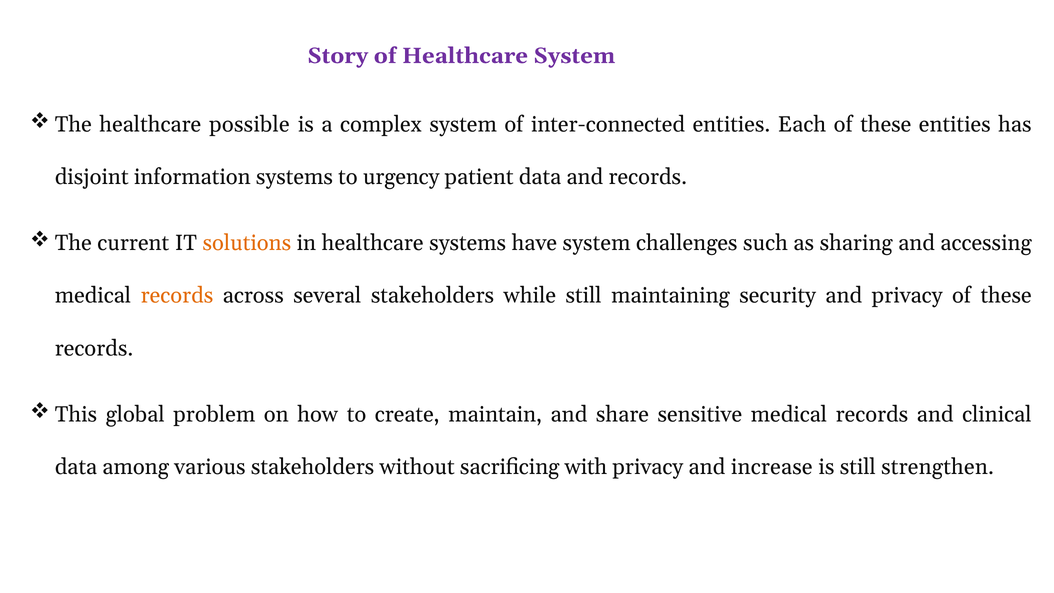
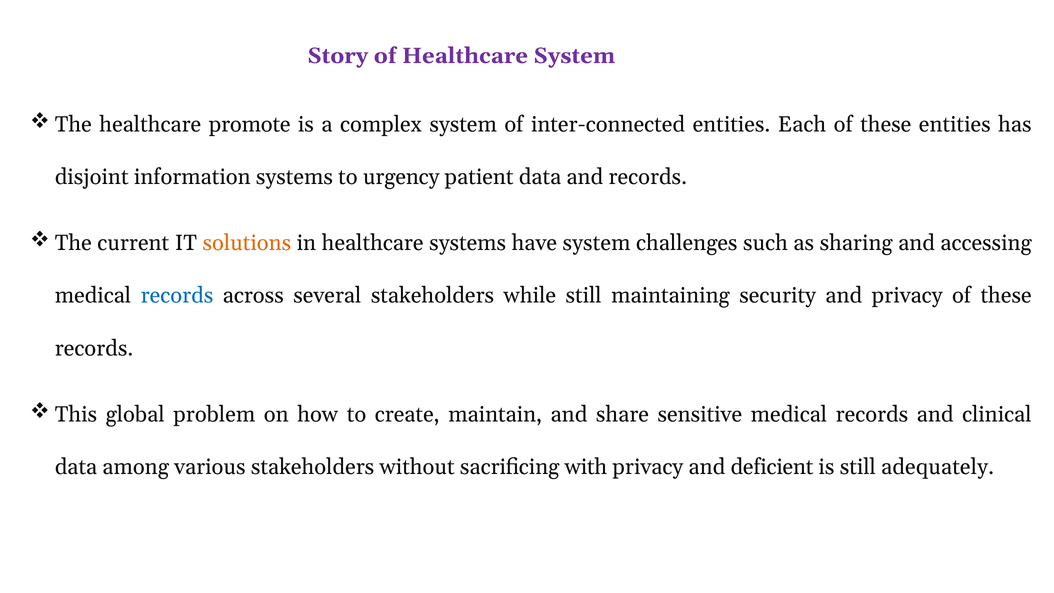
possible: possible -> promote
records at (177, 296) colour: orange -> blue
increase: increase -> deficient
strengthen: strengthen -> adequately
